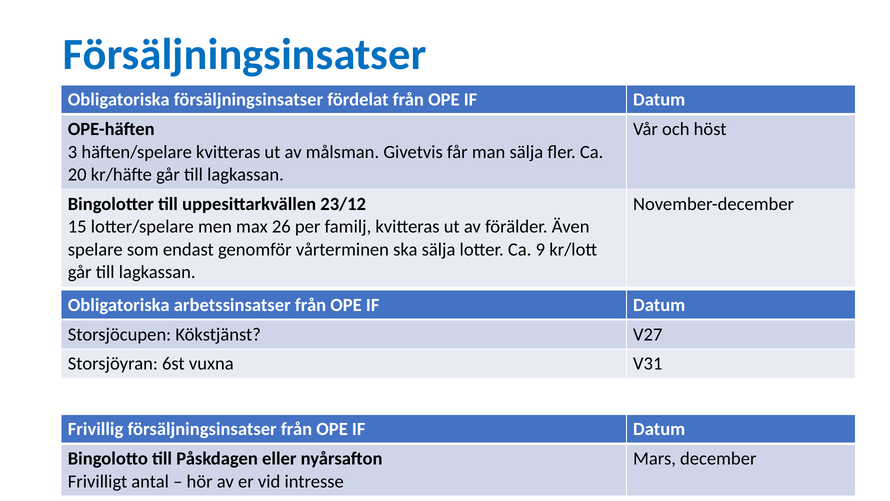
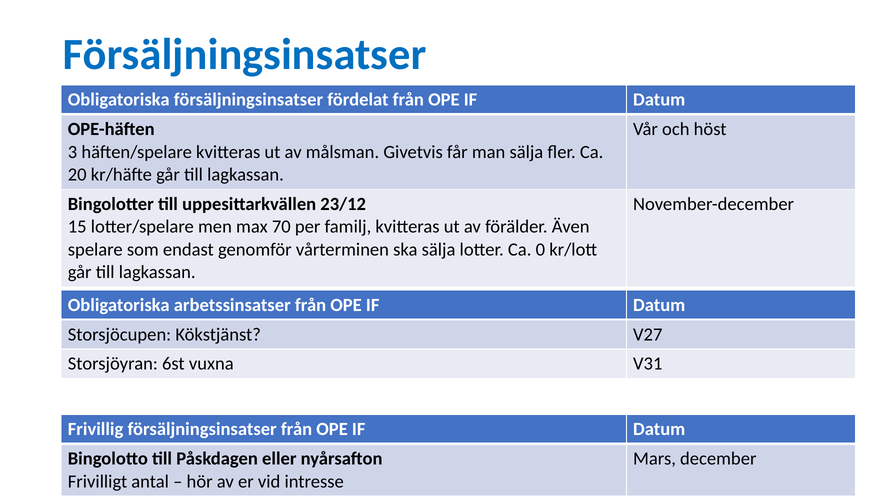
26: 26 -> 70
9: 9 -> 0
